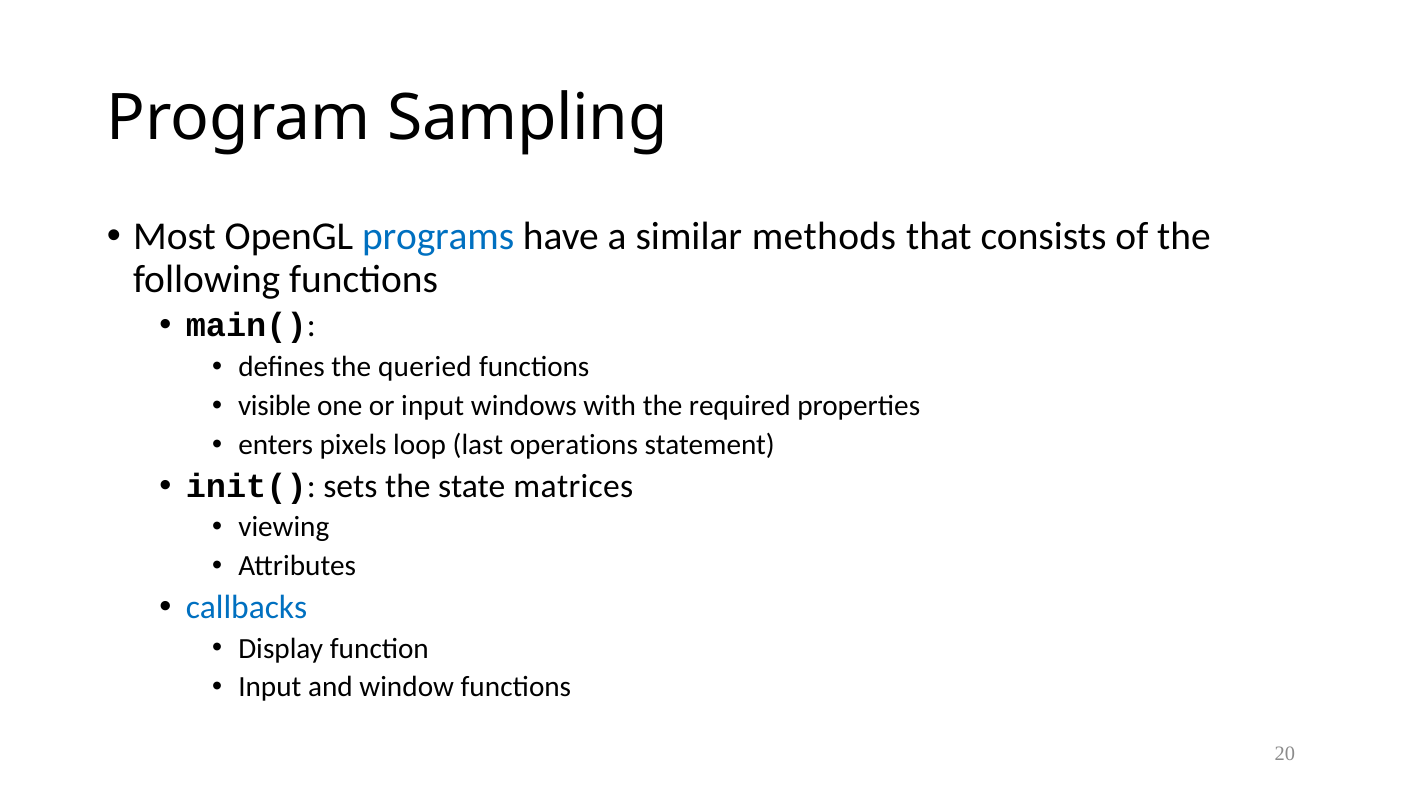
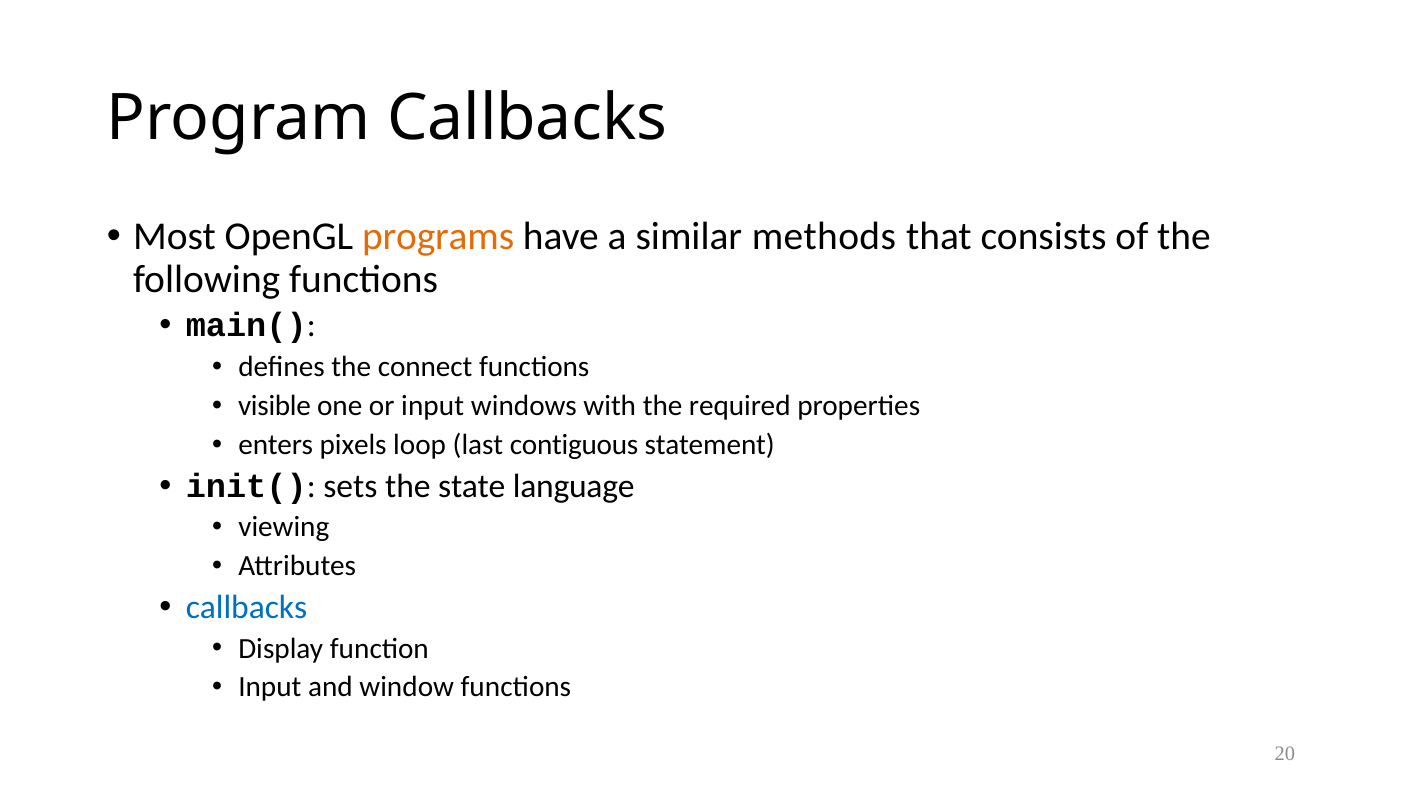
Program Sampling: Sampling -> Callbacks
programs colour: blue -> orange
queried: queried -> connect
operations: operations -> contiguous
matrices: matrices -> language
